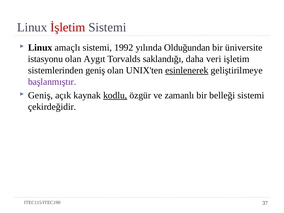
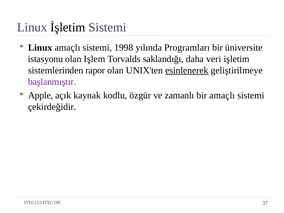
İşletim colour: red -> black
1992: 1992 -> 1998
Olduğundan: Olduğundan -> Programları
Aygıt: Aygıt -> Işlem
sistemlerinden geniş: geniş -> rapor
Geniş at (41, 95): Geniş -> Apple
kodlu underline: present -> none
bir belleği: belleği -> amaçlı
